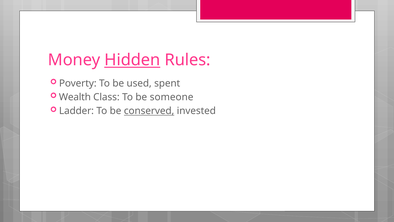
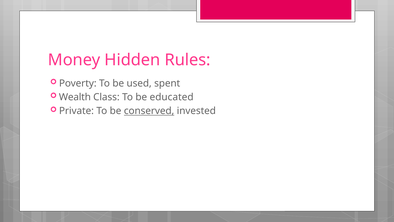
Hidden underline: present -> none
someone: someone -> educated
Ladder: Ladder -> Private
